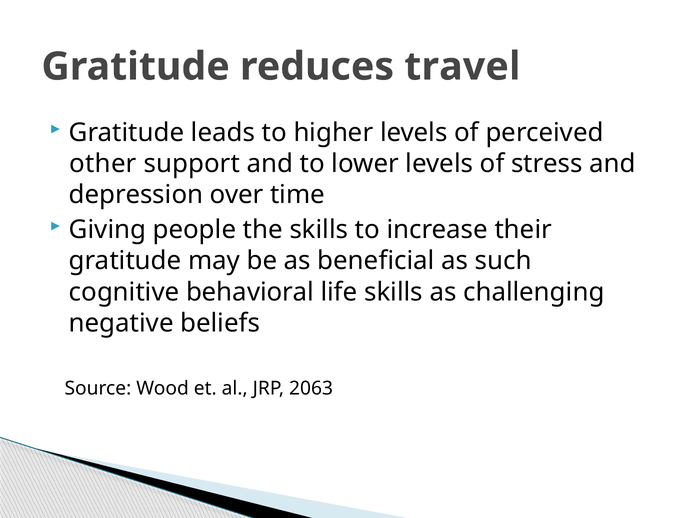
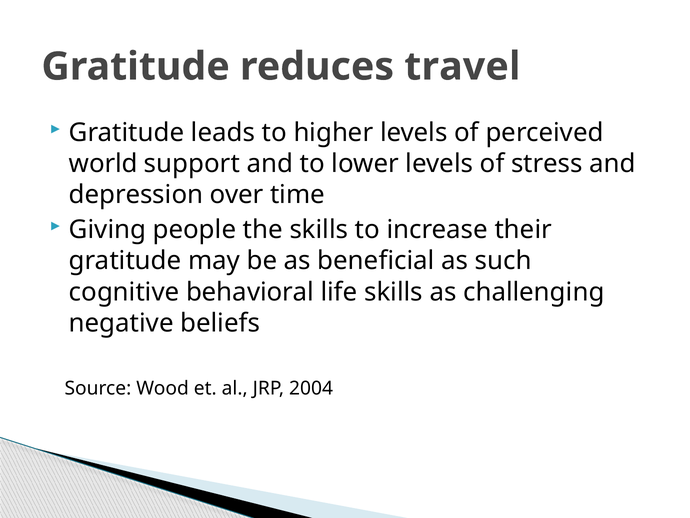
other: other -> world
2063: 2063 -> 2004
